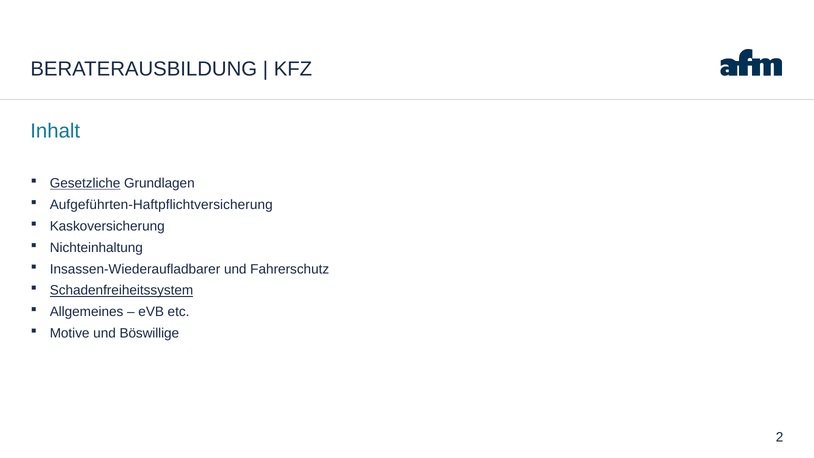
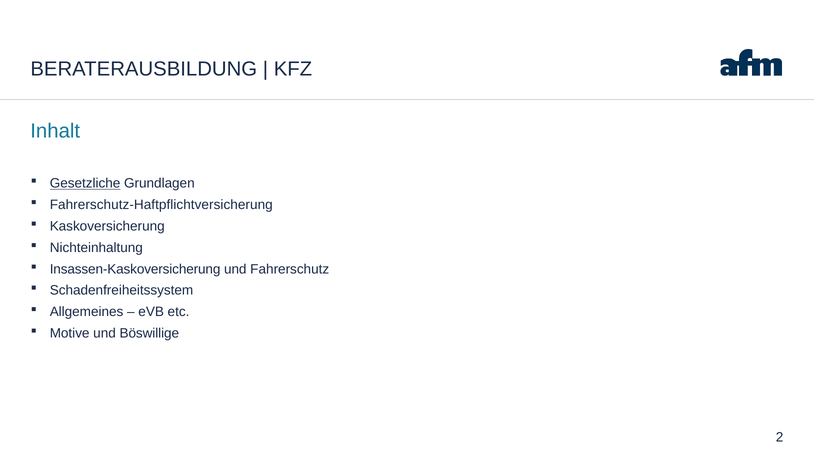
Aufgeführten-Haftpflichtversicherung: Aufgeführten-Haftpflichtversicherung -> Fahrerschutz-Haftpflichtversicherung
Insassen-Wiederaufladbarer: Insassen-Wiederaufladbarer -> Insassen-Kaskoversicherung
Schadenfreiheitssystem underline: present -> none
